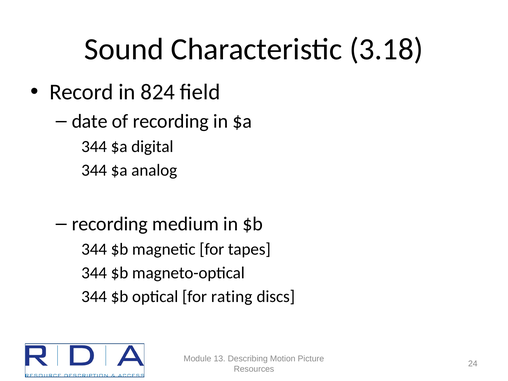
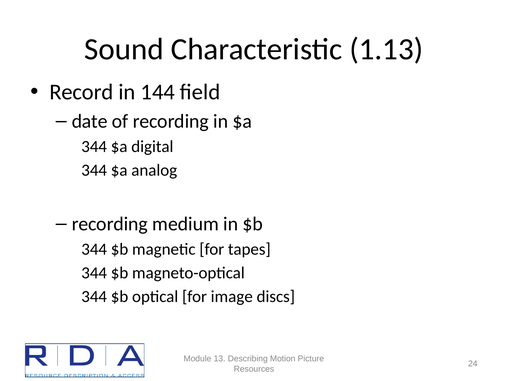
3.18: 3.18 -> 1.13
824: 824 -> 144
rating: rating -> image
